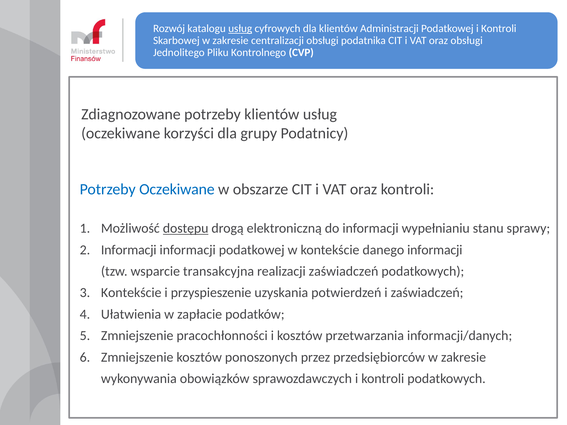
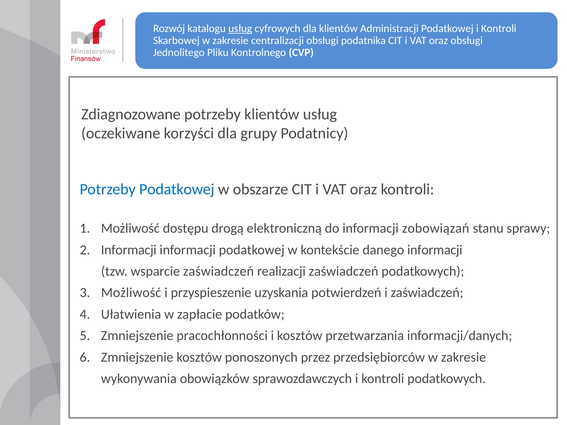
Potrzeby Oczekiwane: Oczekiwane -> Podatkowej
dostępu underline: present -> none
wypełnianiu: wypełnianiu -> zobowiązań
wsparcie transakcyjna: transakcyjna -> zaświadczeń
Kontekście at (131, 293): Kontekście -> Możliwość
